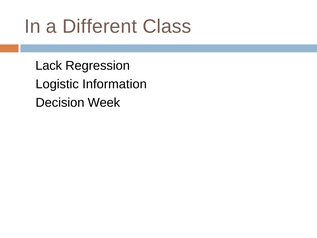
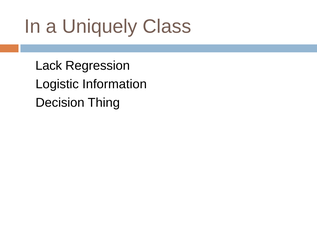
Different: Different -> Uniquely
Week: Week -> Thing
